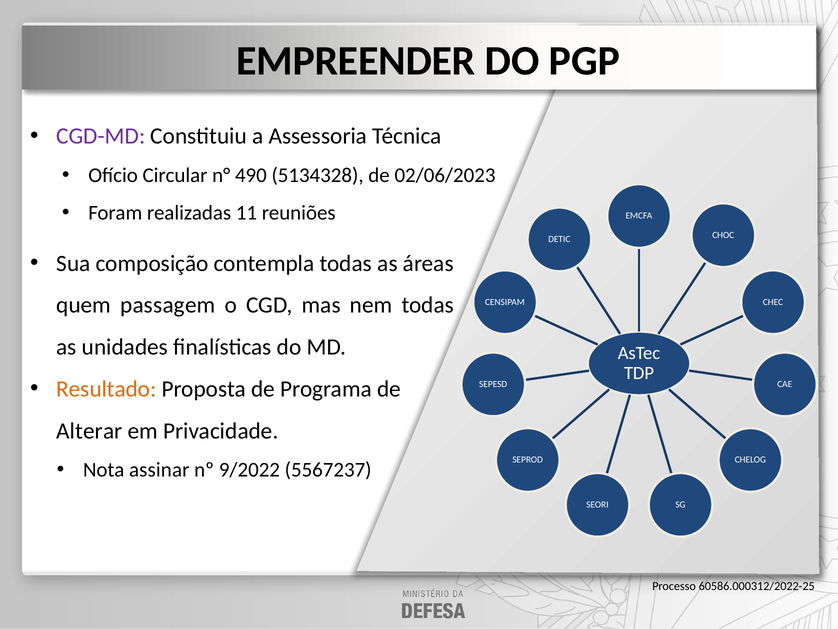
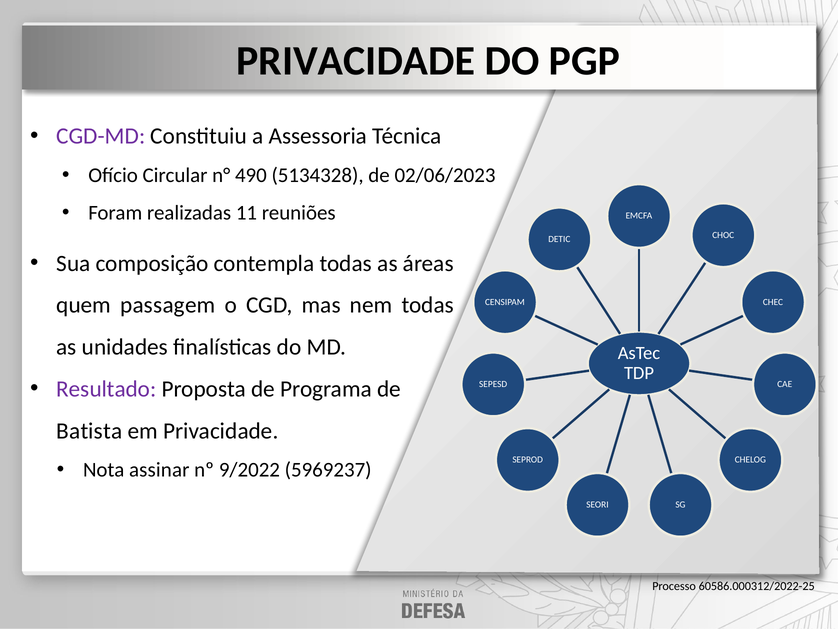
EMPREENDER at (356, 61): EMPREENDER -> PRIVACIDADE
Resultado colour: orange -> purple
Alterar: Alterar -> Batista
5567237: 5567237 -> 5969237
